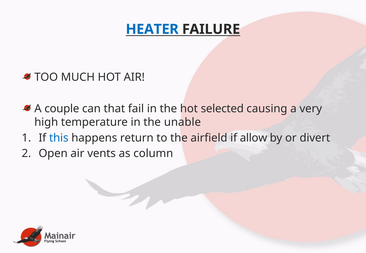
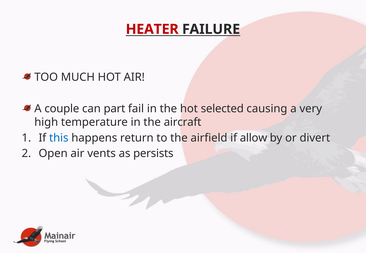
HEATER colour: blue -> red
that: that -> part
unable: unable -> aircraft
column: column -> persists
